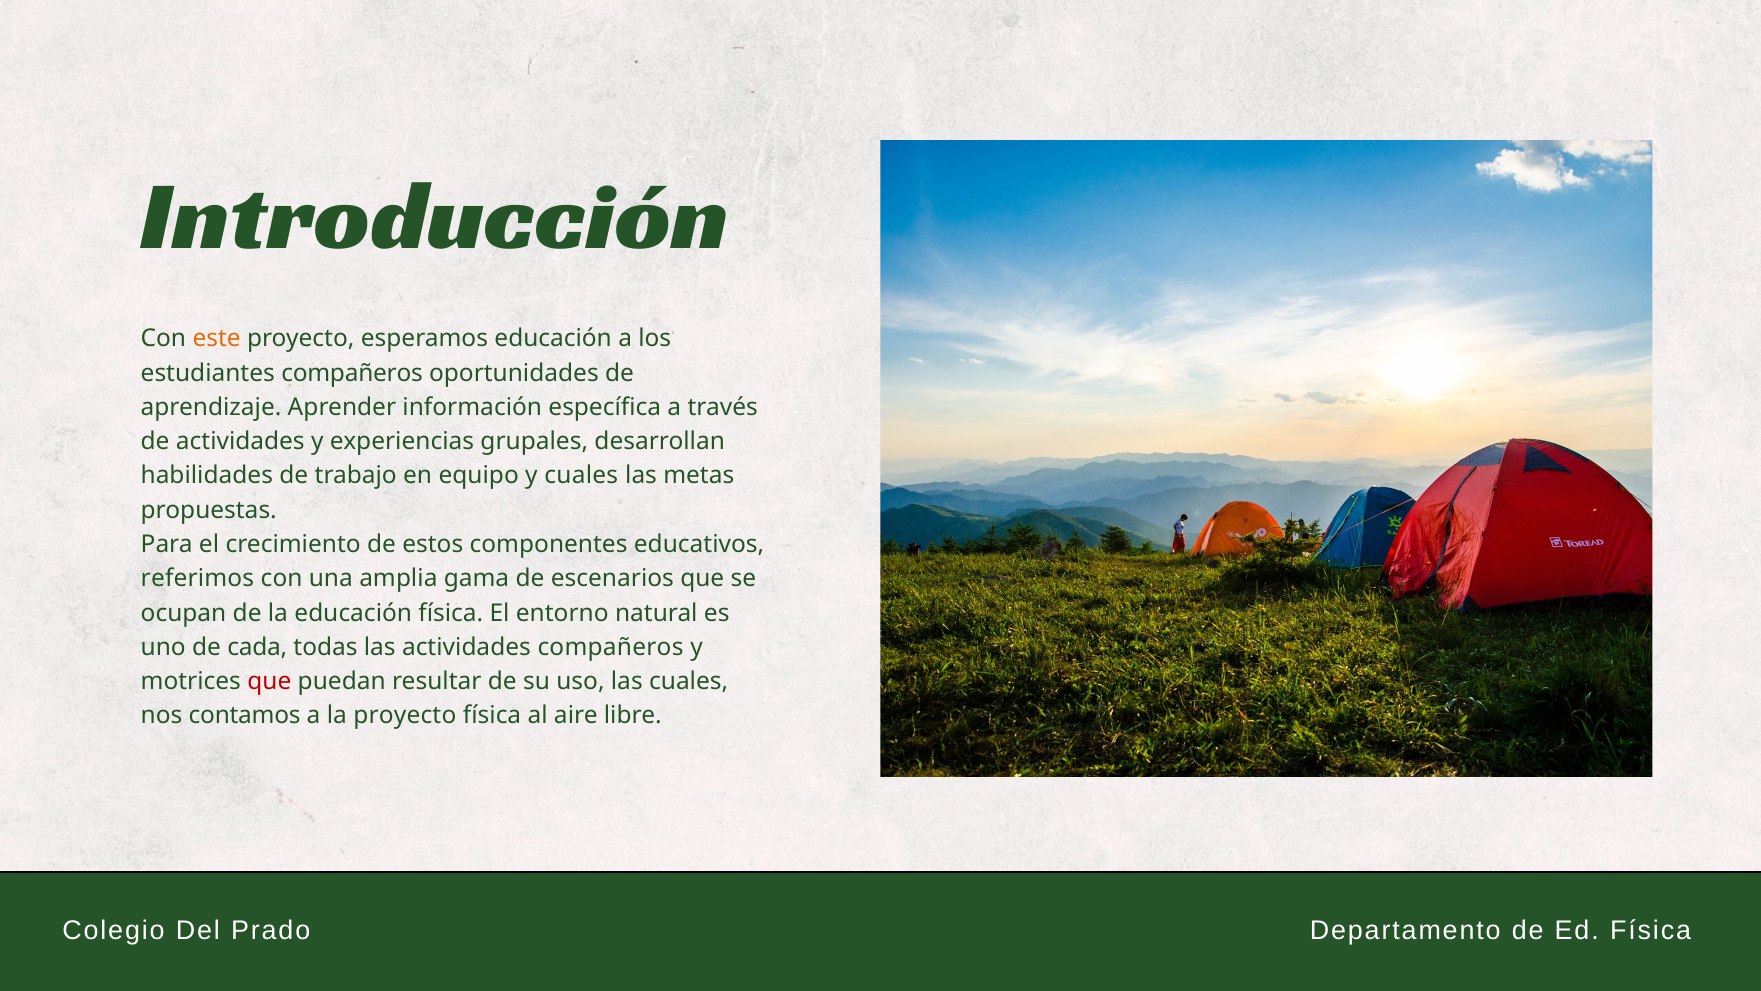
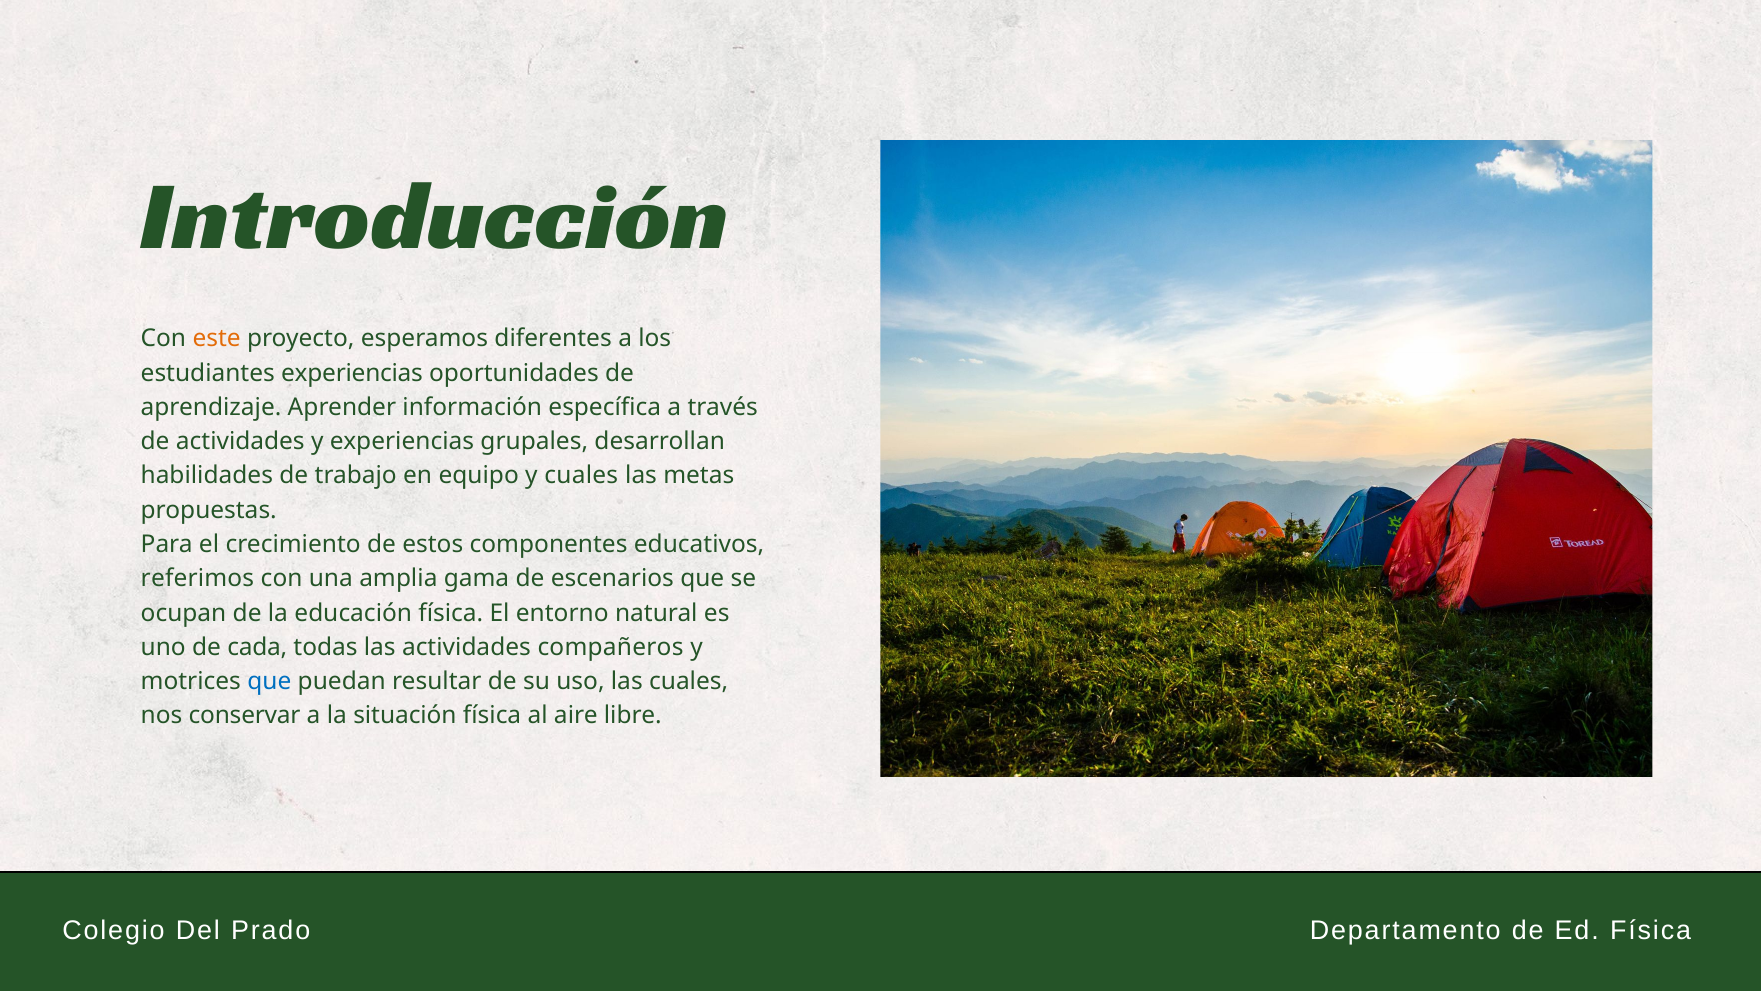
esperamos educación: educación -> diferentes
estudiantes compañeros: compañeros -> experiencias
que at (269, 681) colour: red -> blue
contamos: contamos -> conservar
la proyecto: proyecto -> situación
